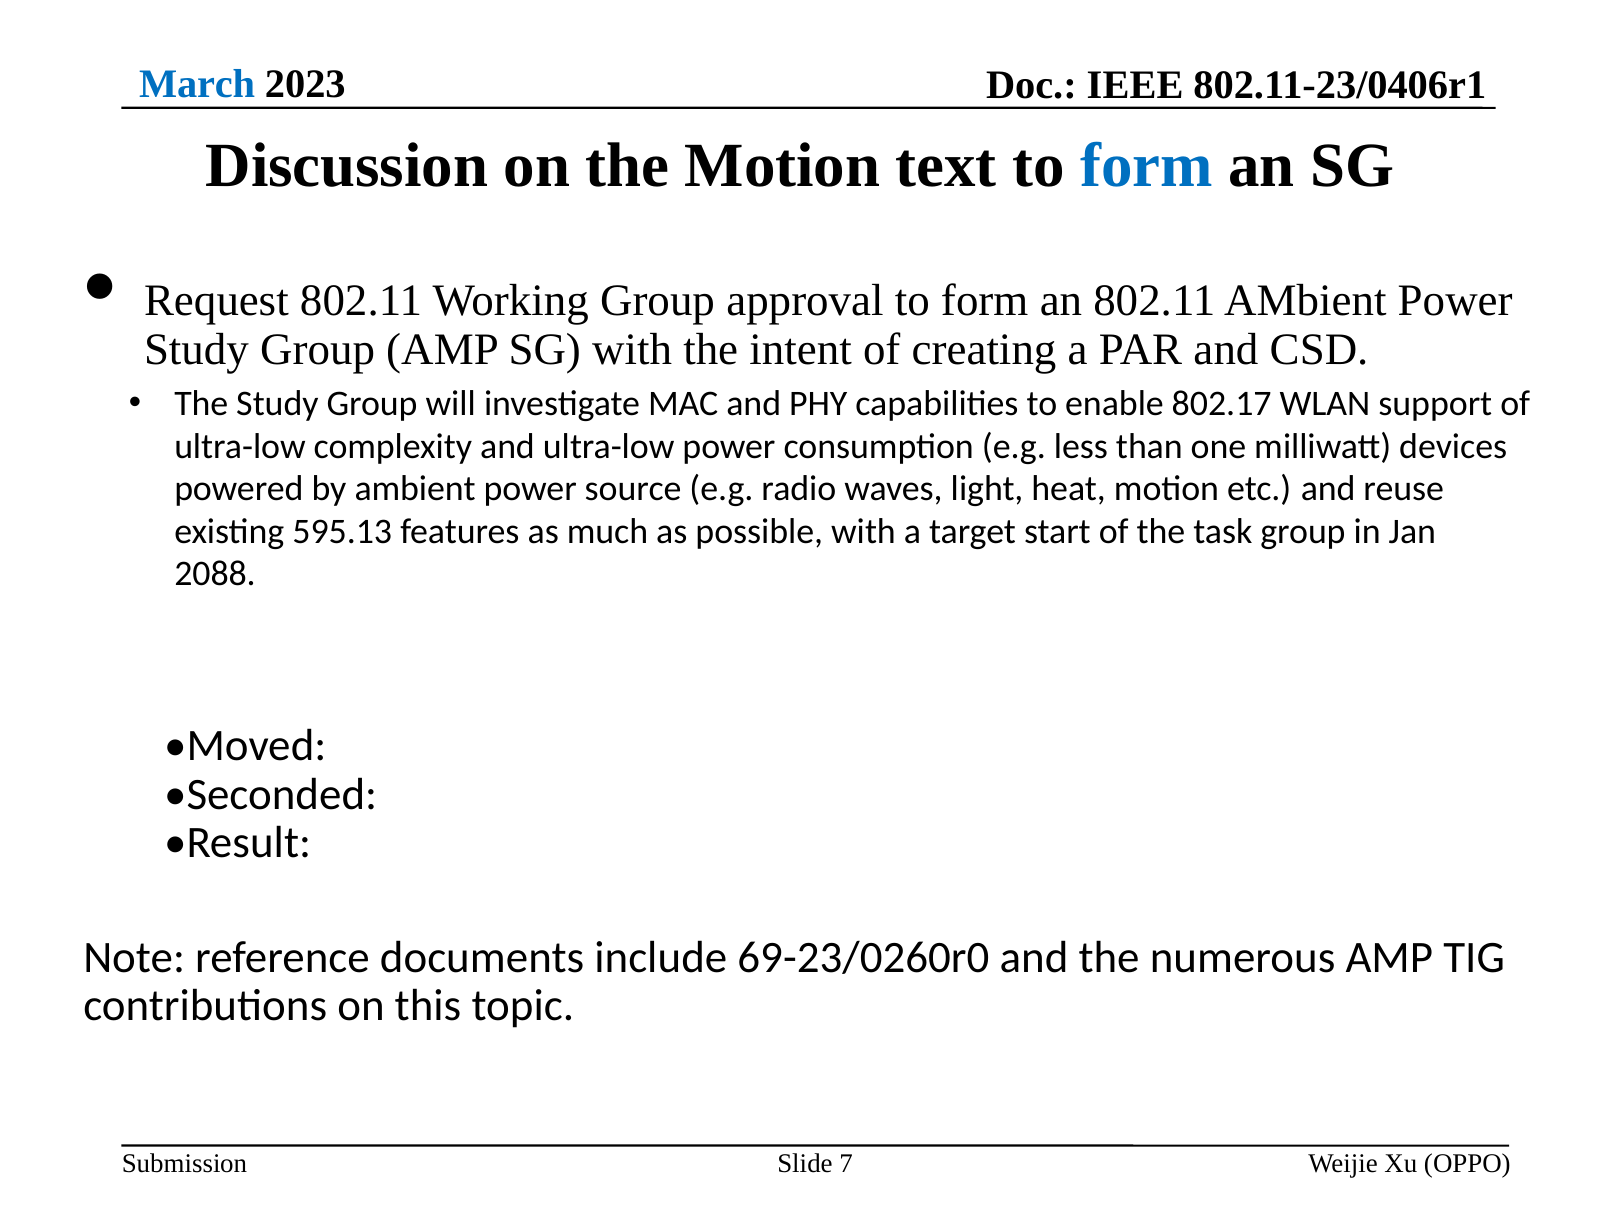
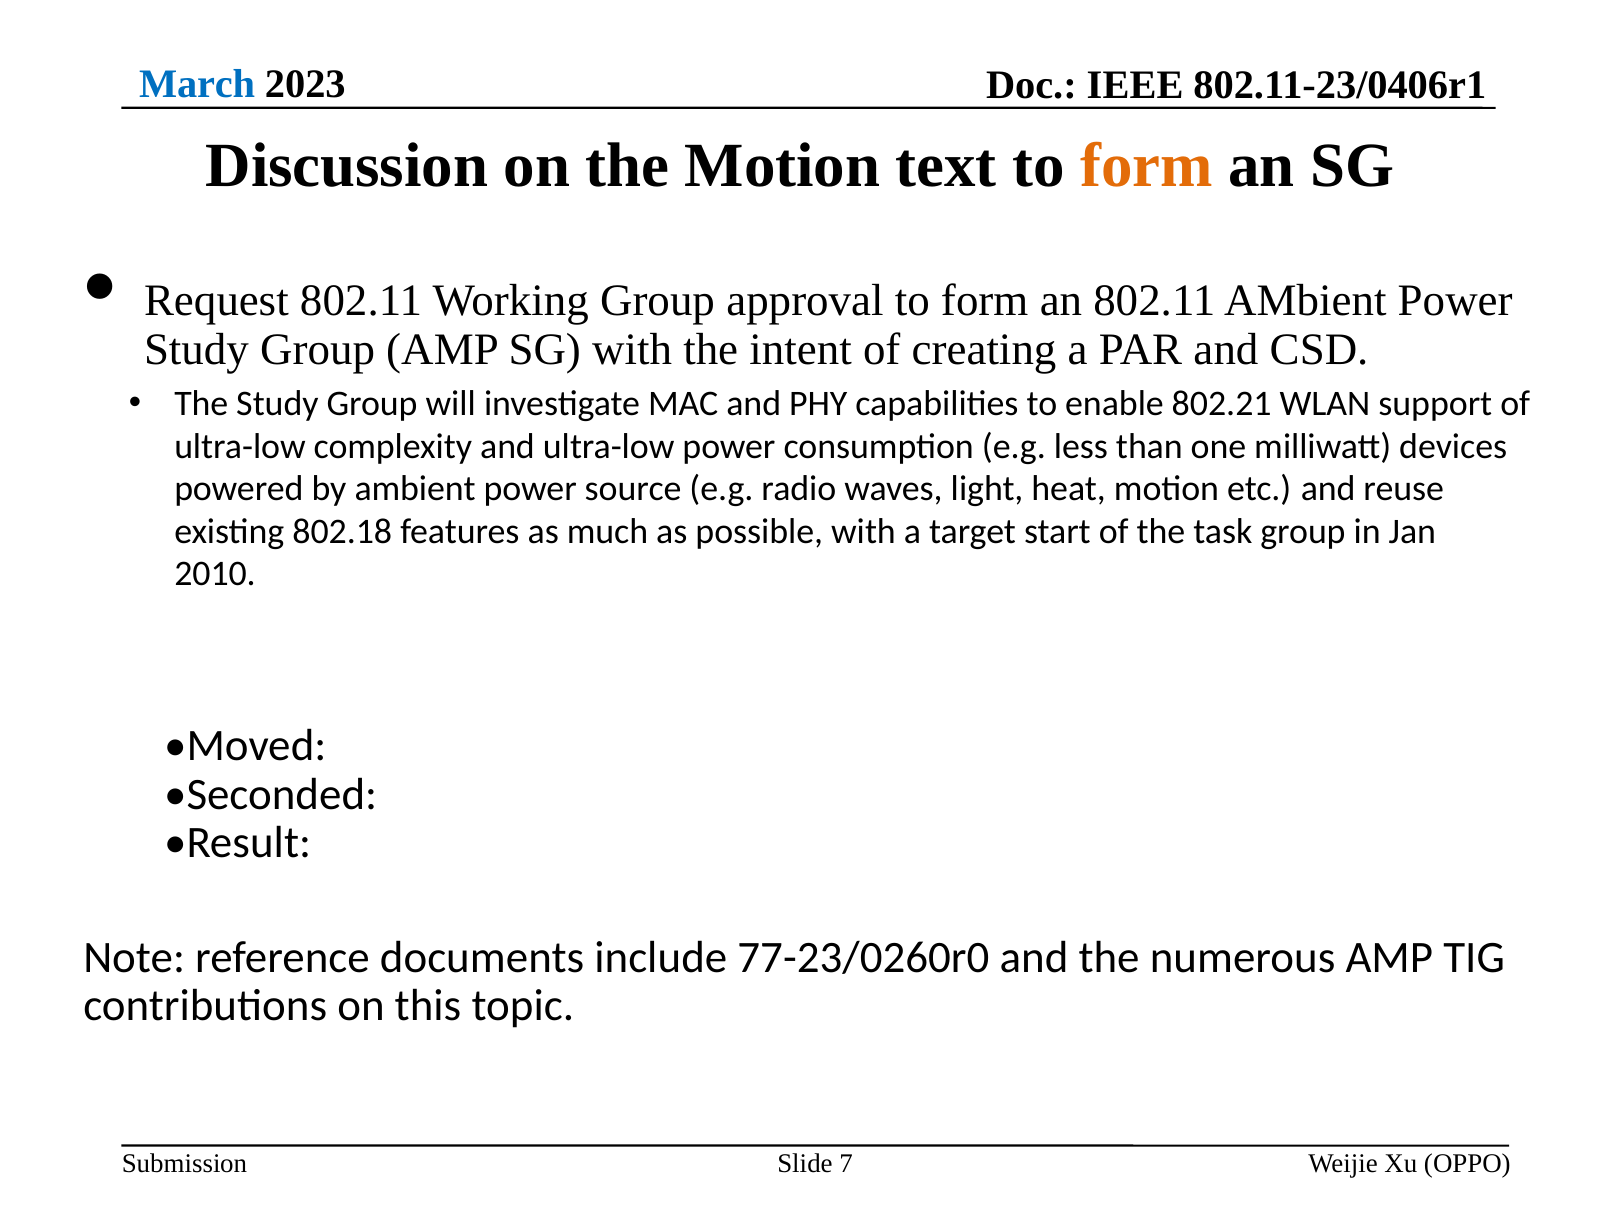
form at (1147, 166) colour: blue -> orange
802.17: 802.17 -> 802.21
595.13: 595.13 -> 802.18
2088: 2088 -> 2010
69-23/0260r0: 69-23/0260r0 -> 77-23/0260r0
